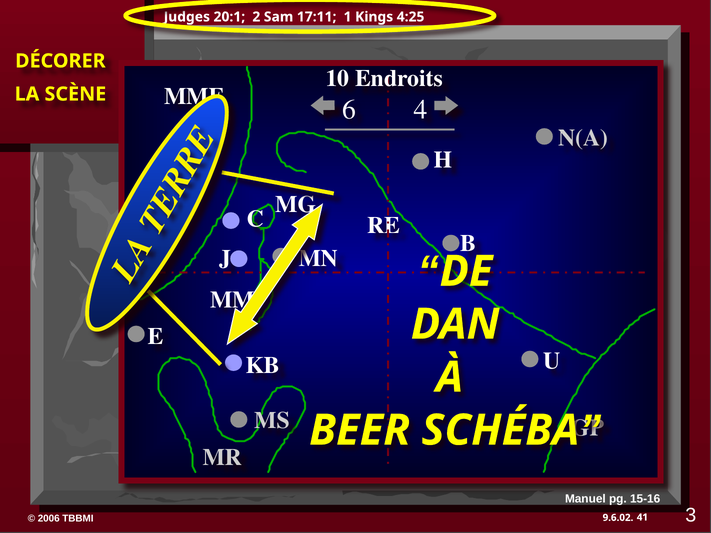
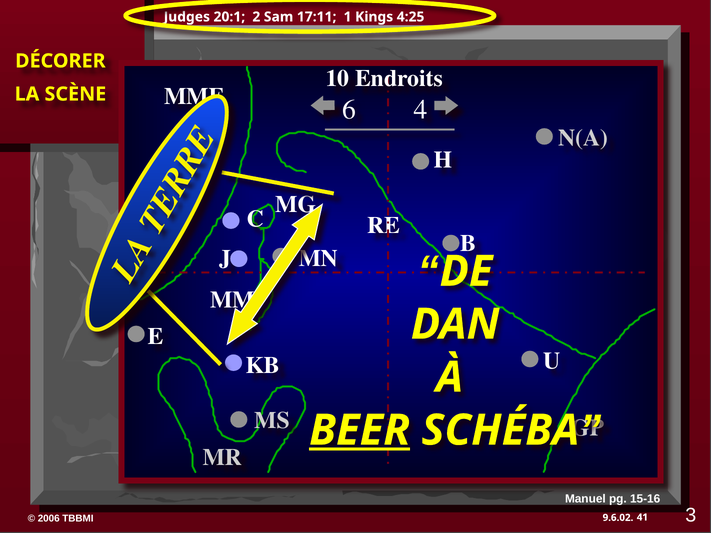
BEER underline: none -> present
